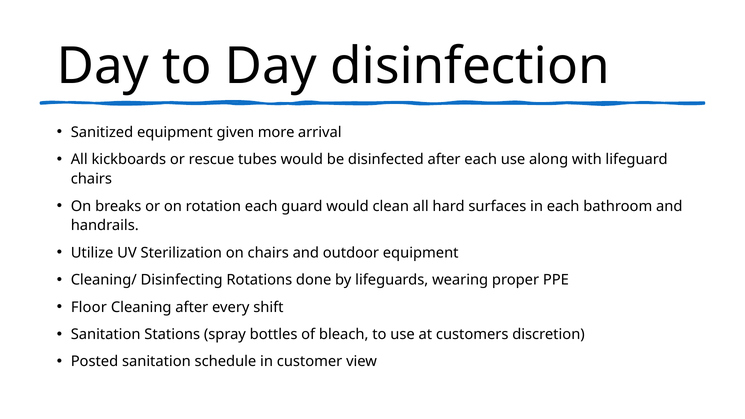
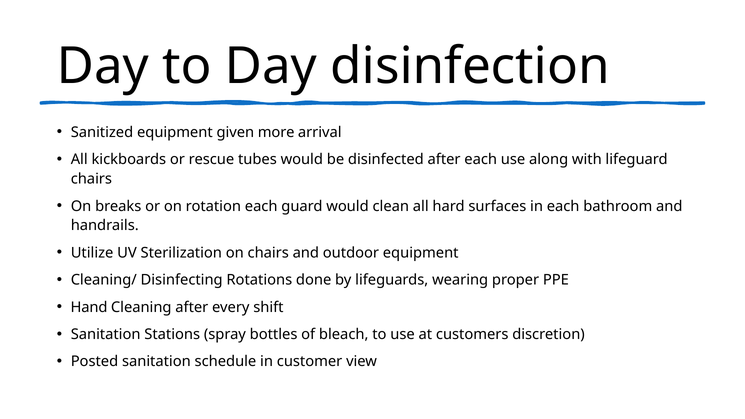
Floor: Floor -> Hand
